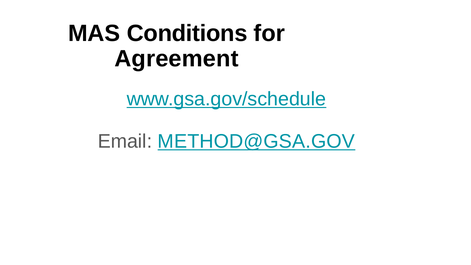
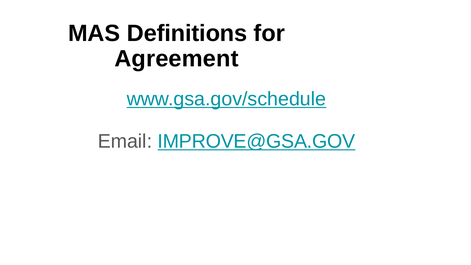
Conditions: Conditions -> Definitions
METHOD@GSA.GOV: METHOD@GSA.GOV -> IMPROVE@GSA.GOV
